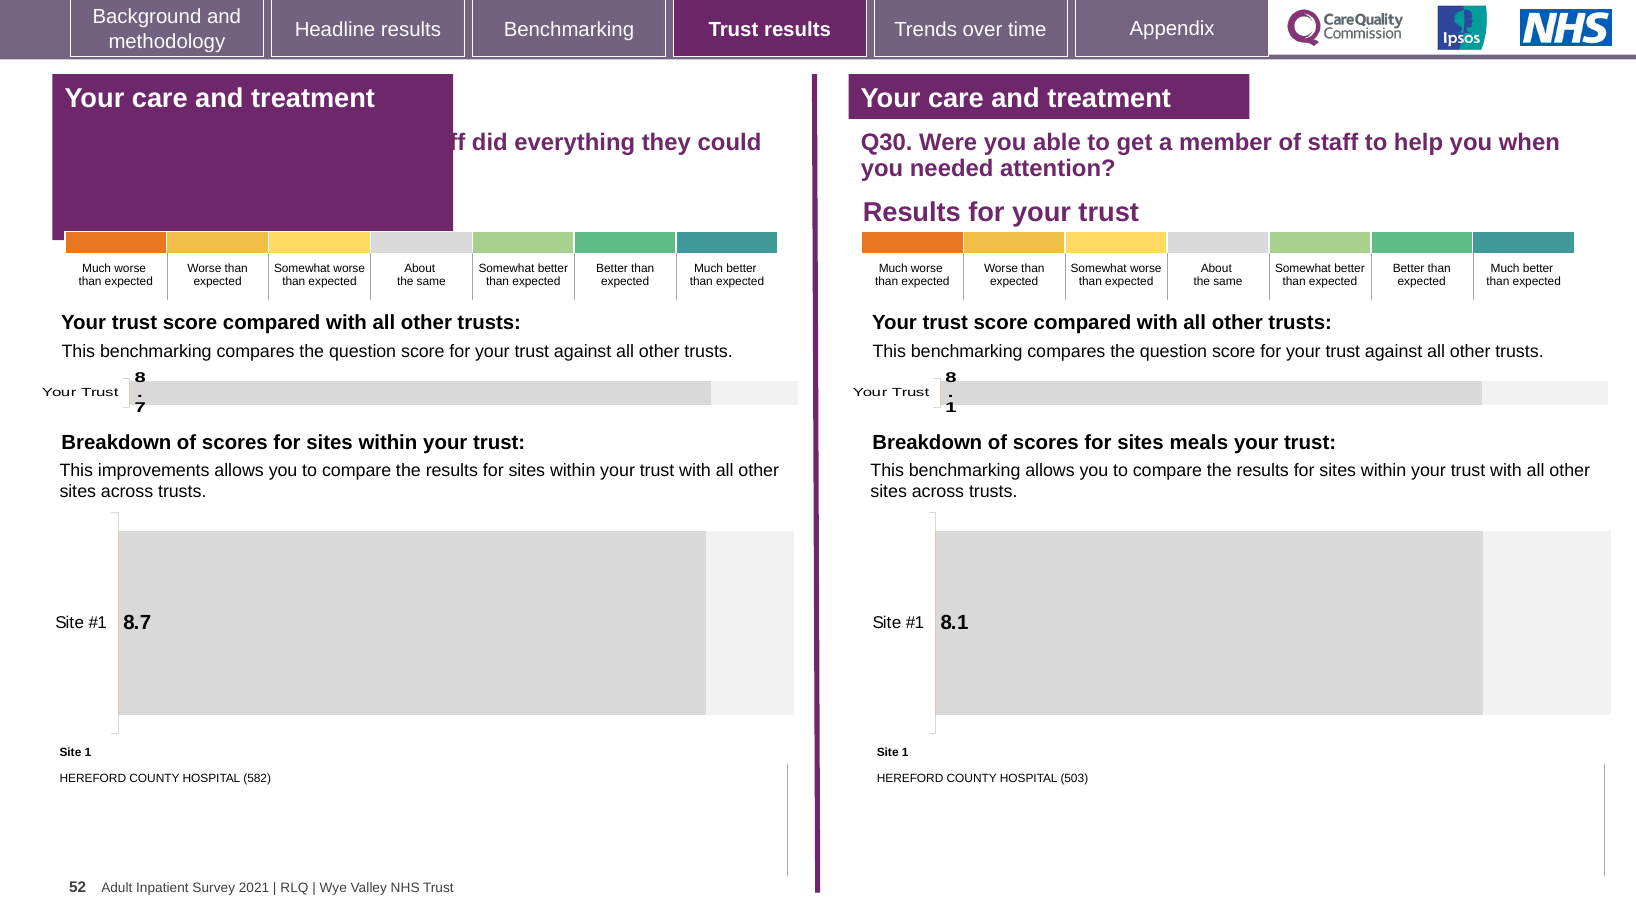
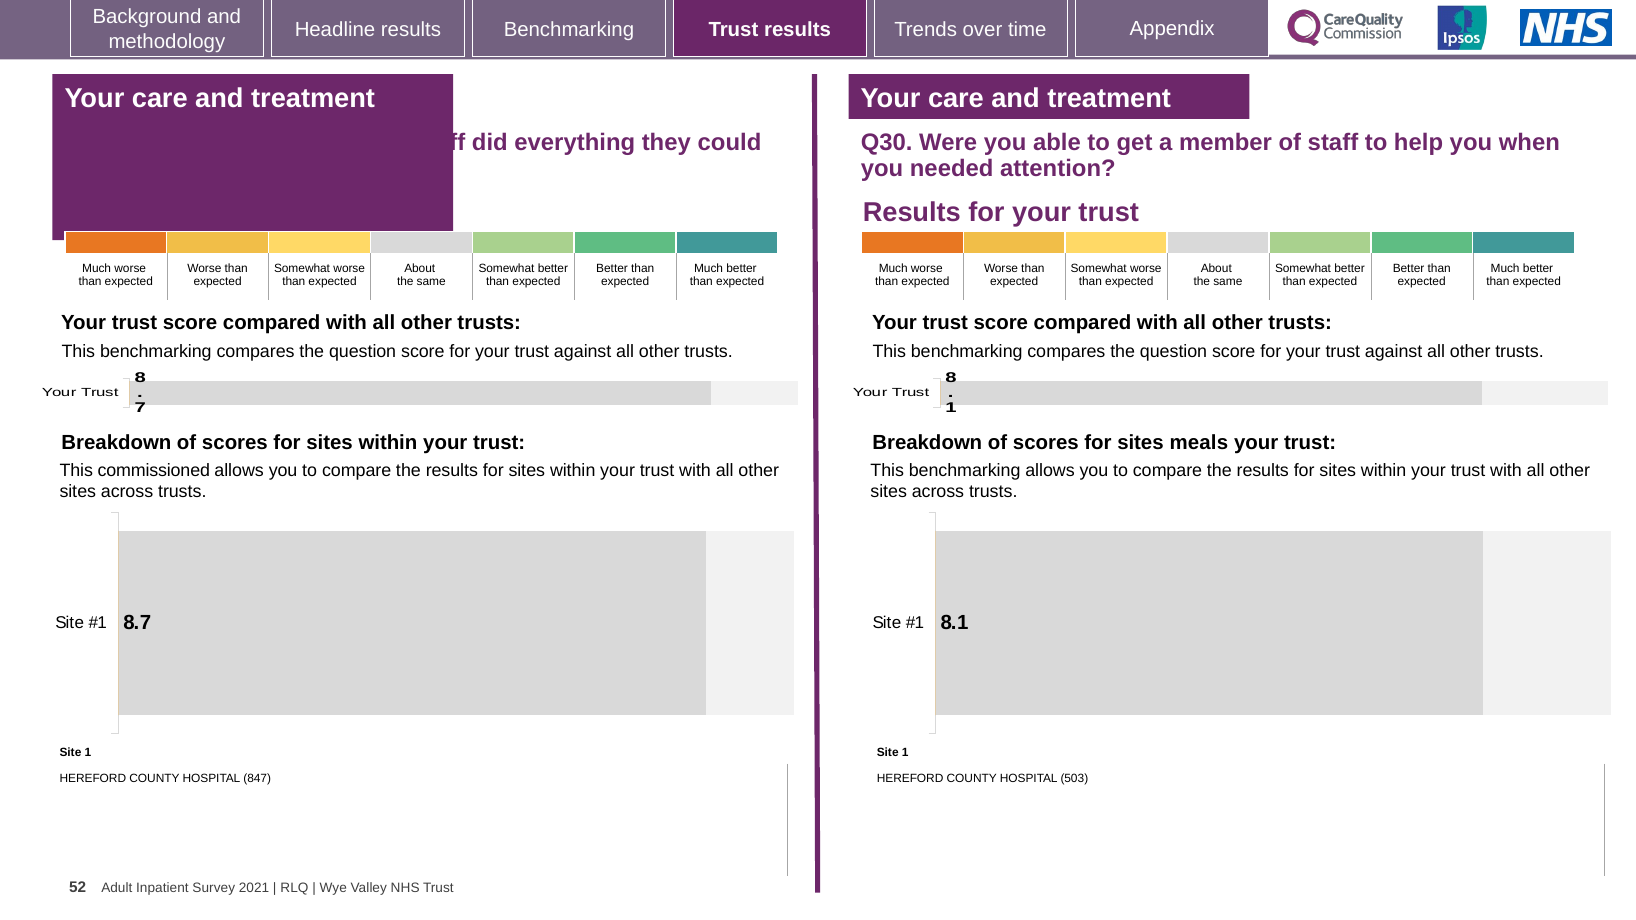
improvements: improvements -> commissioned
582: 582 -> 847
